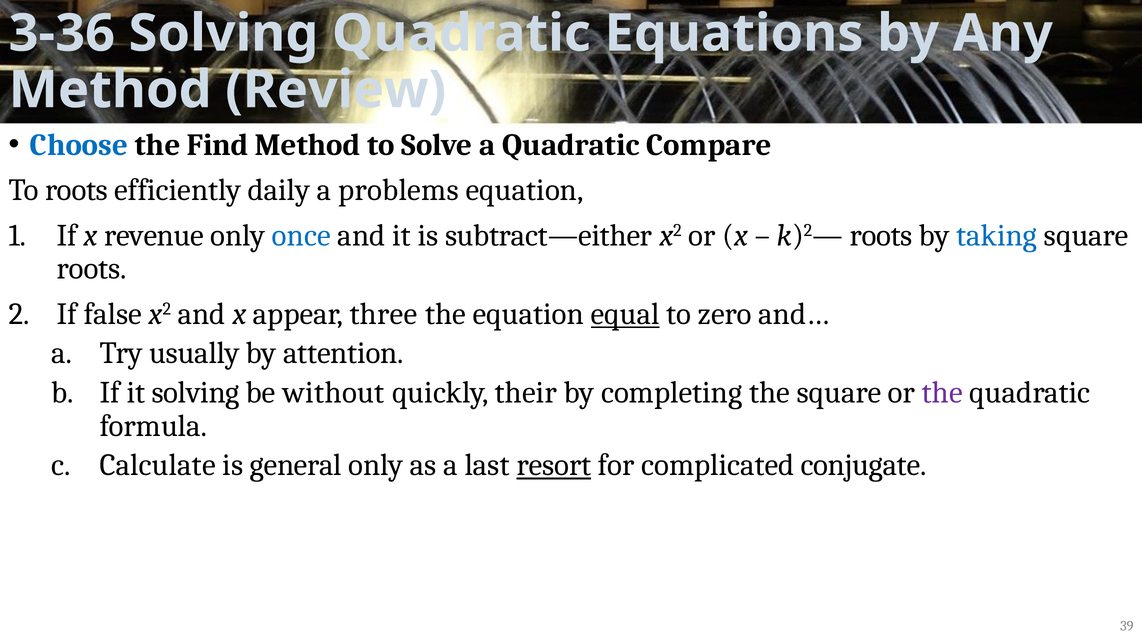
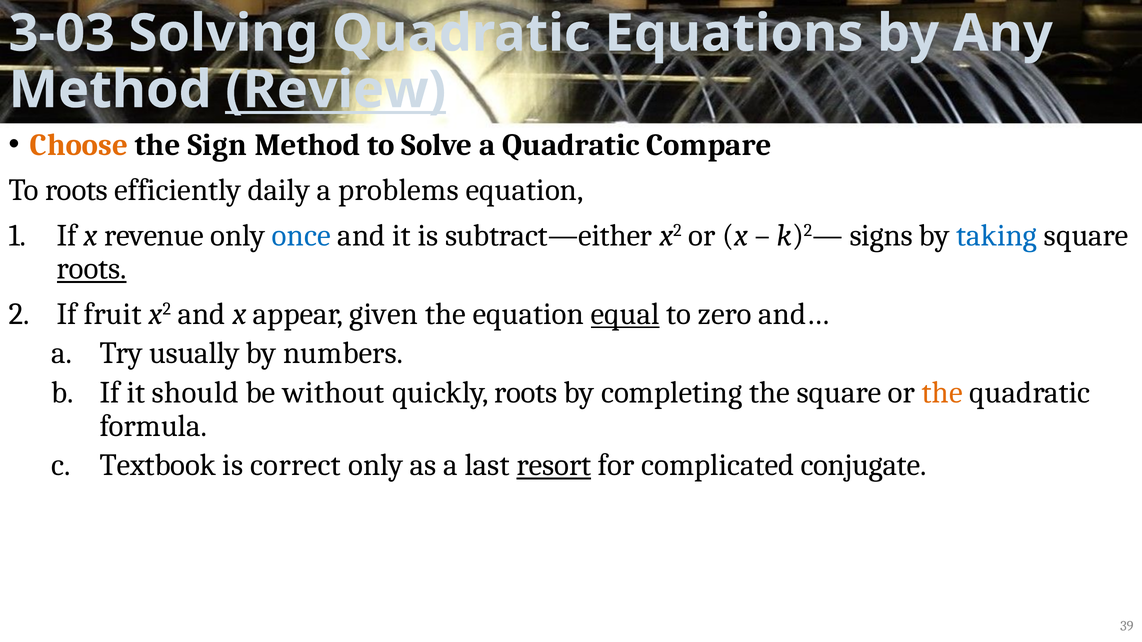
3-36: 3-36 -> 3-03
Review underline: none -> present
Choose colour: blue -> orange
Find: Find -> Sign
k)2— roots: roots -> signs
roots at (92, 269) underline: none -> present
false: false -> fruit
three: three -> given
attention: attention -> numbers
it solving: solving -> should
quickly their: their -> roots
the at (942, 393) colour: purple -> orange
Calculate: Calculate -> Textbook
general: general -> correct
